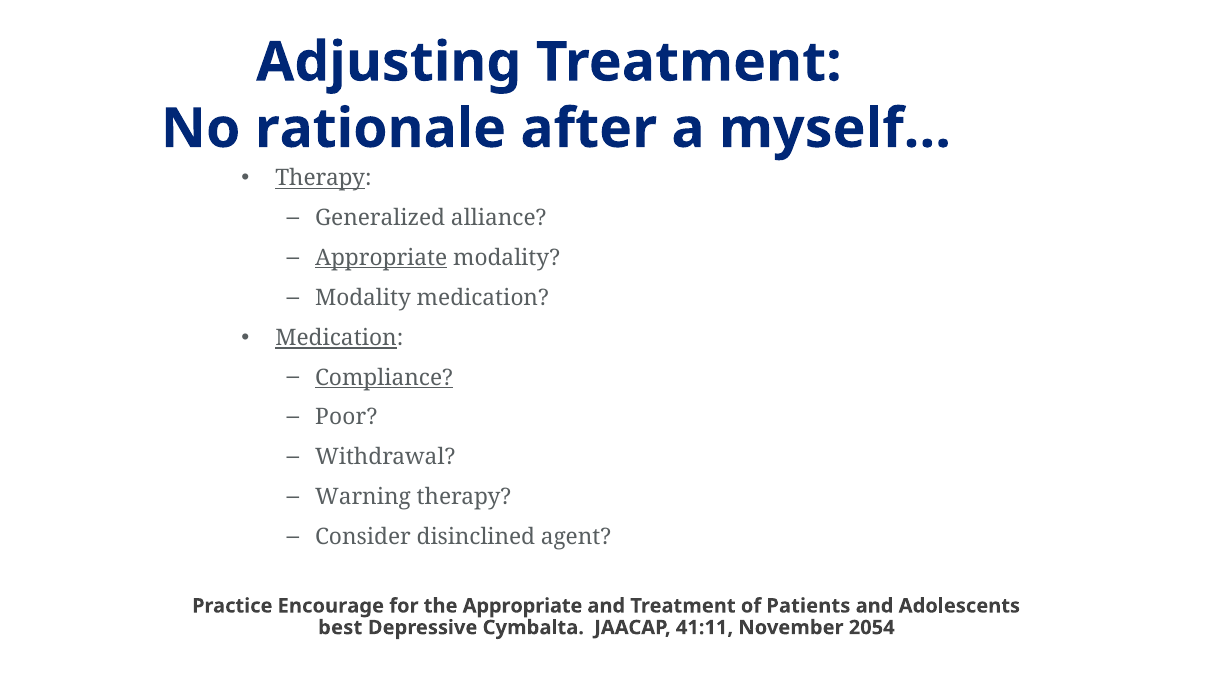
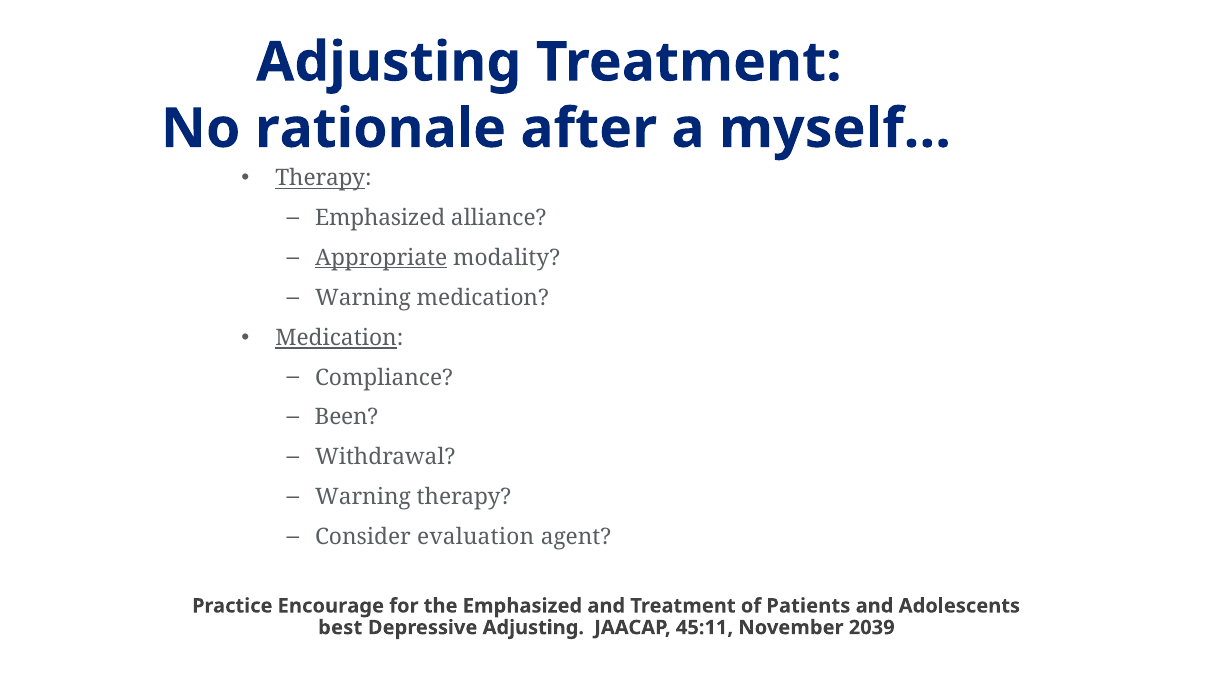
Generalized at (380, 218): Generalized -> Emphasized
Modality at (363, 298): Modality -> Warning
Compliance underline: present -> none
Poor: Poor -> Been
disinclined: disinclined -> evaluation
the Appropriate: Appropriate -> Emphasized
Depressive Cymbalta: Cymbalta -> Adjusting
41:11: 41:11 -> 45:11
2054: 2054 -> 2039
